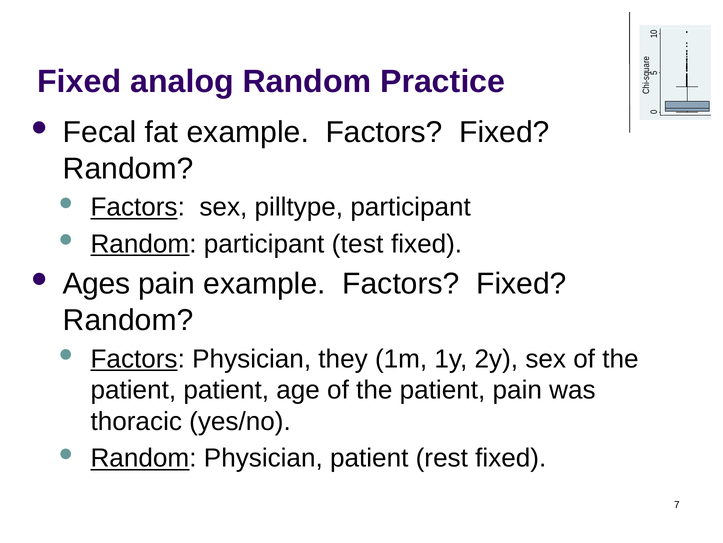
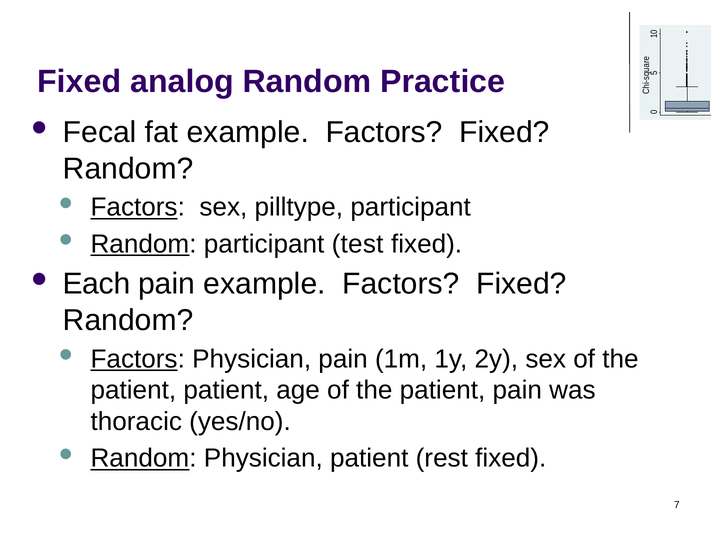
Ages: Ages -> Each
Physician they: they -> pain
